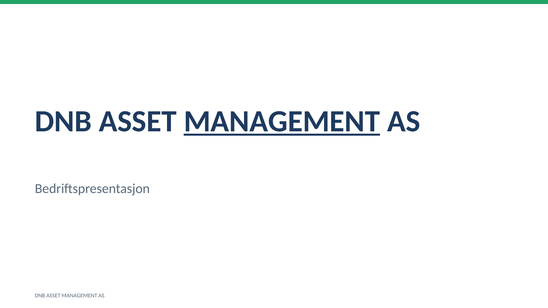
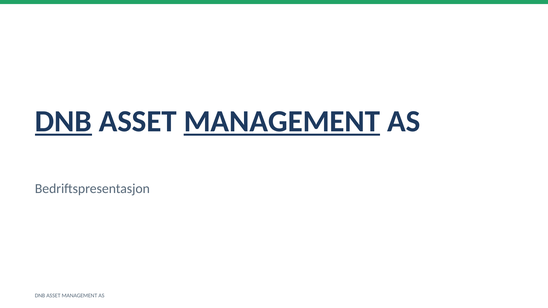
DNB at (63, 122) underline: none -> present
